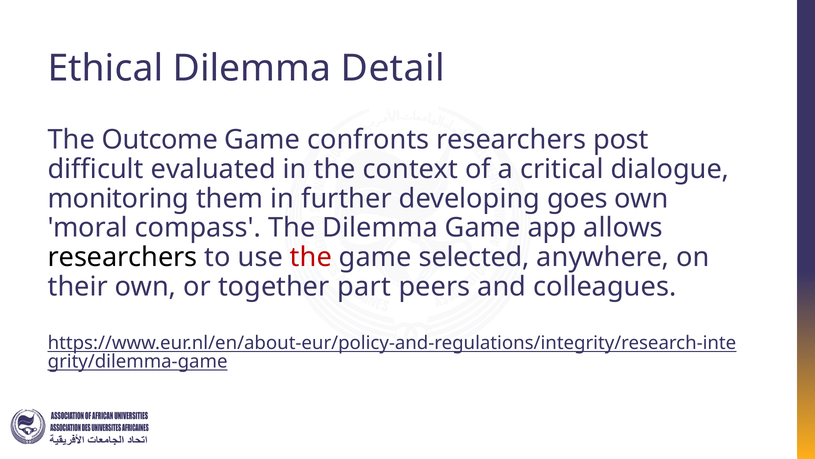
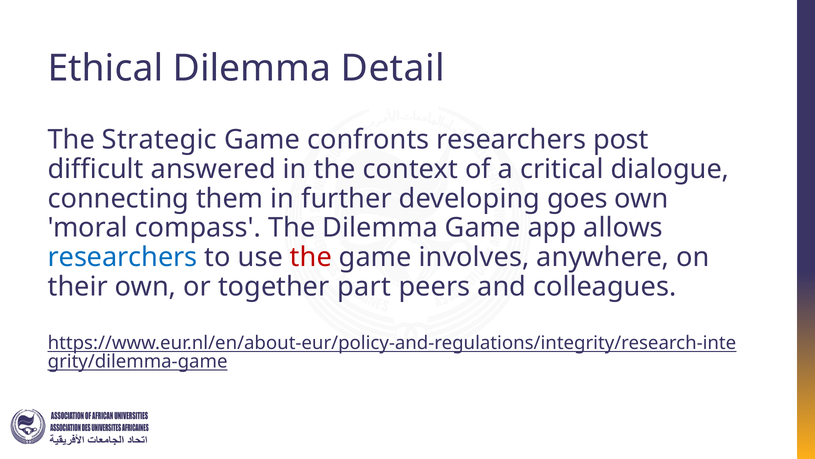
Outcome: Outcome -> Strategic
evaluated: evaluated -> answered
monitoring: monitoring -> connecting
researchers at (123, 257) colour: black -> blue
selected: selected -> involves
